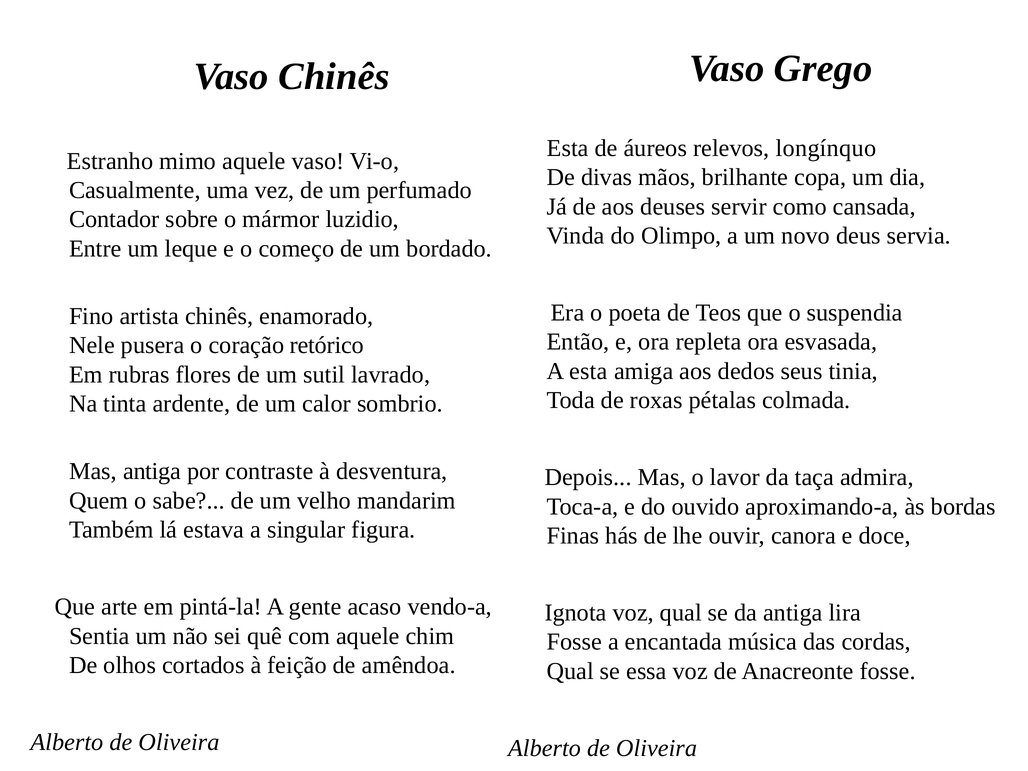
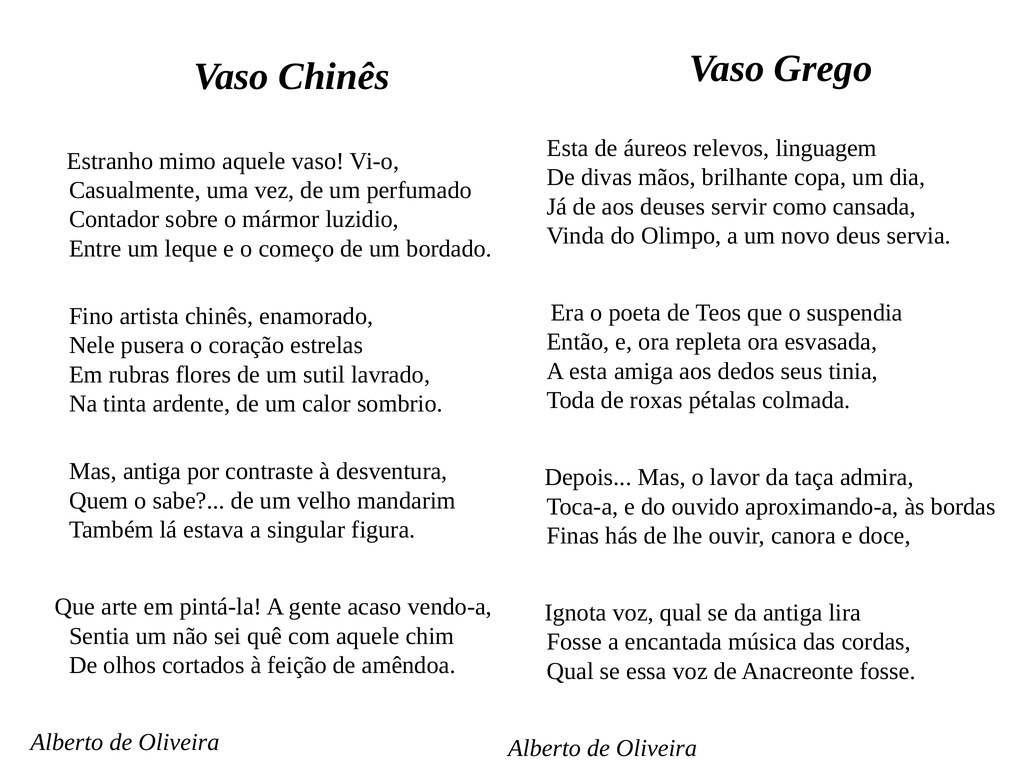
longínquo: longínquo -> linguagem
retórico: retórico -> estrelas
